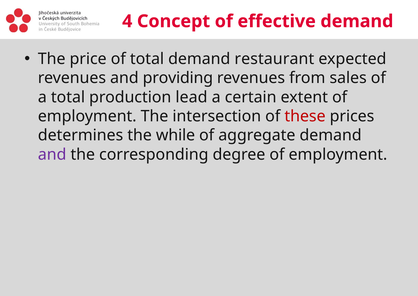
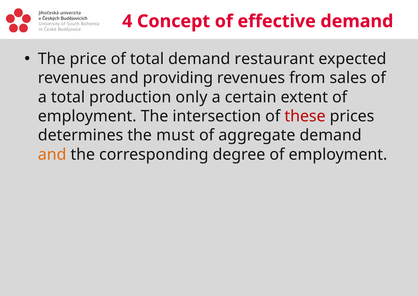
lead: lead -> only
while: while -> must
and at (52, 154) colour: purple -> orange
